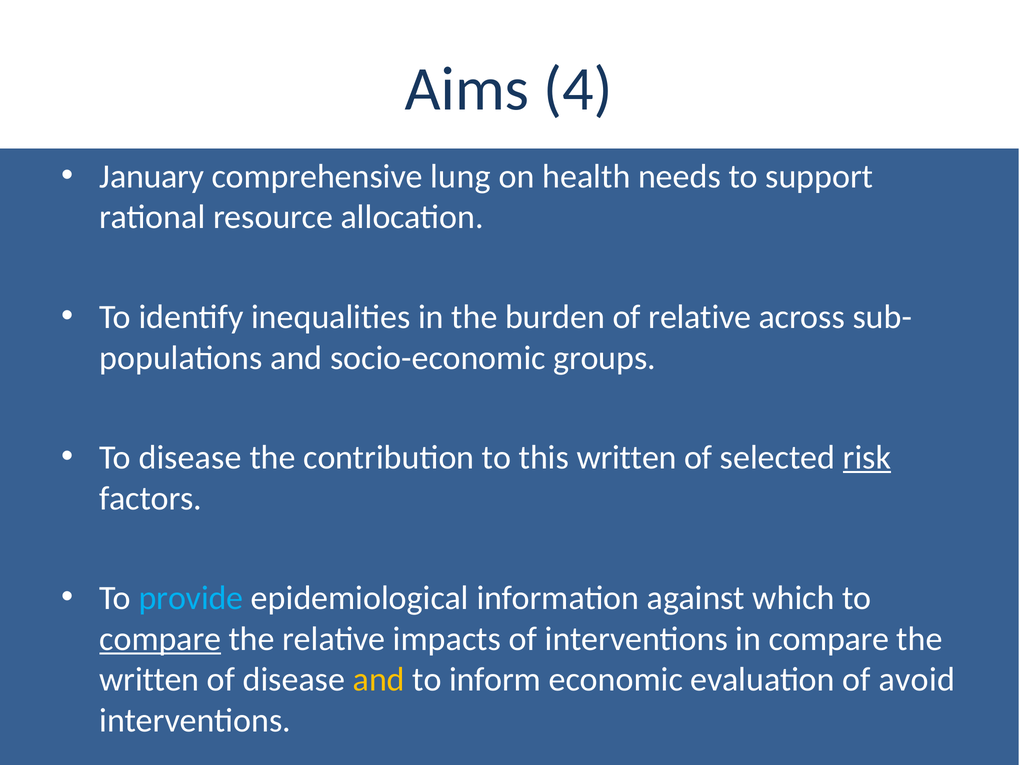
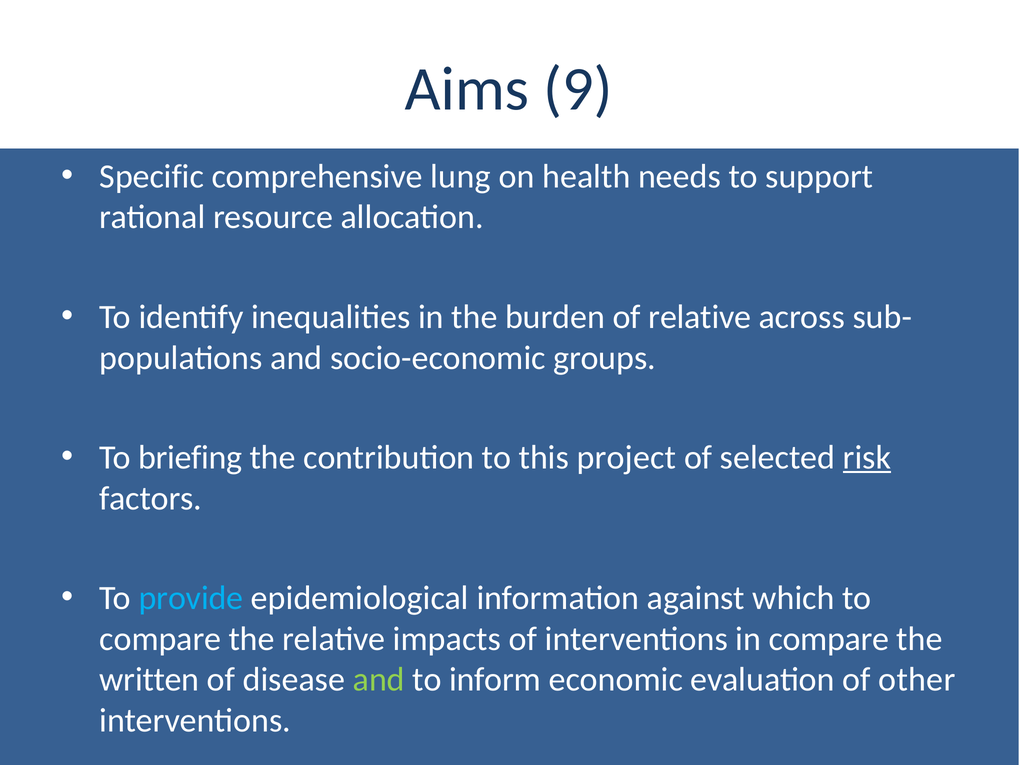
4: 4 -> 9
January: January -> Specific
To disease: disease -> briefing
this written: written -> project
compare at (160, 639) underline: present -> none
and at (379, 680) colour: yellow -> light green
avoid: avoid -> other
